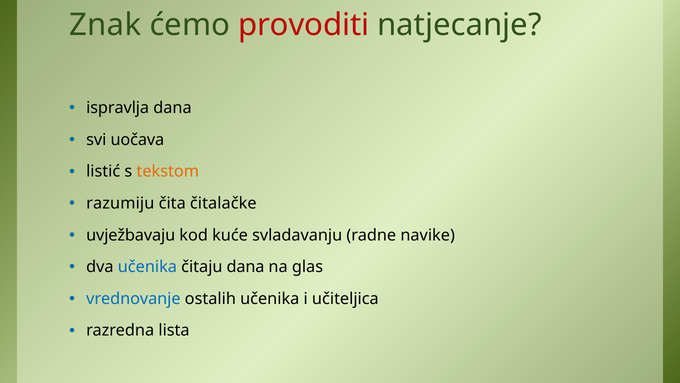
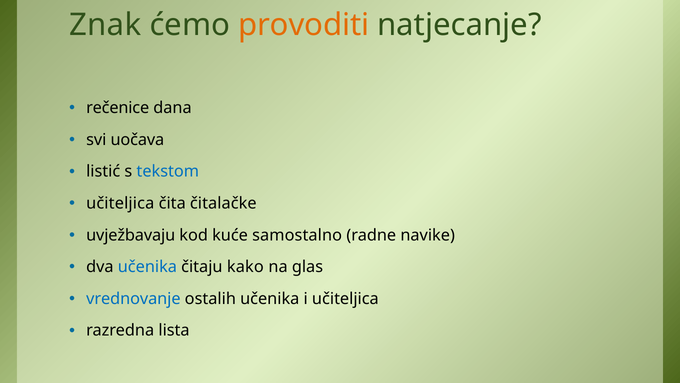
provoditi colour: red -> orange
ispravlja: ispravlja -> rečenice
tekstom colour: orange -> blue
razumiju at (120, 203): razumiju -> učiteljica
svladavanju: svladavanju -> samostalno
čitaju dana: dana -> kako
